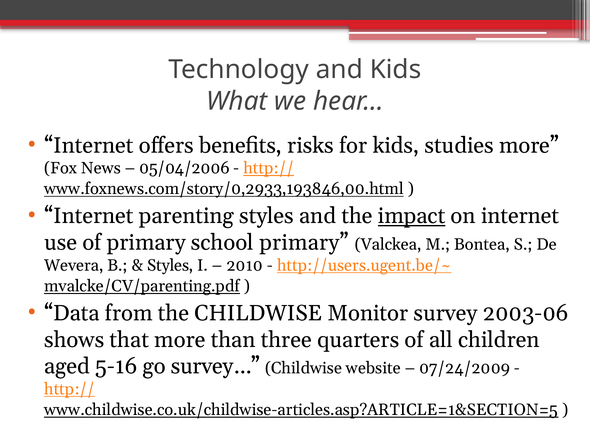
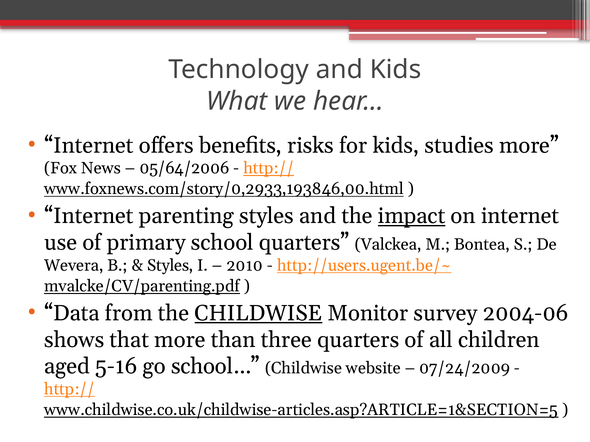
05/04/2006: 05/04/2006 -> 05/64/2006
school primary: primary -> quarters
CHILDWISE at (258, 314) underline: none -> present
2003-06: 2003-06 -> 2004-06
survey…: survey… -> school…
